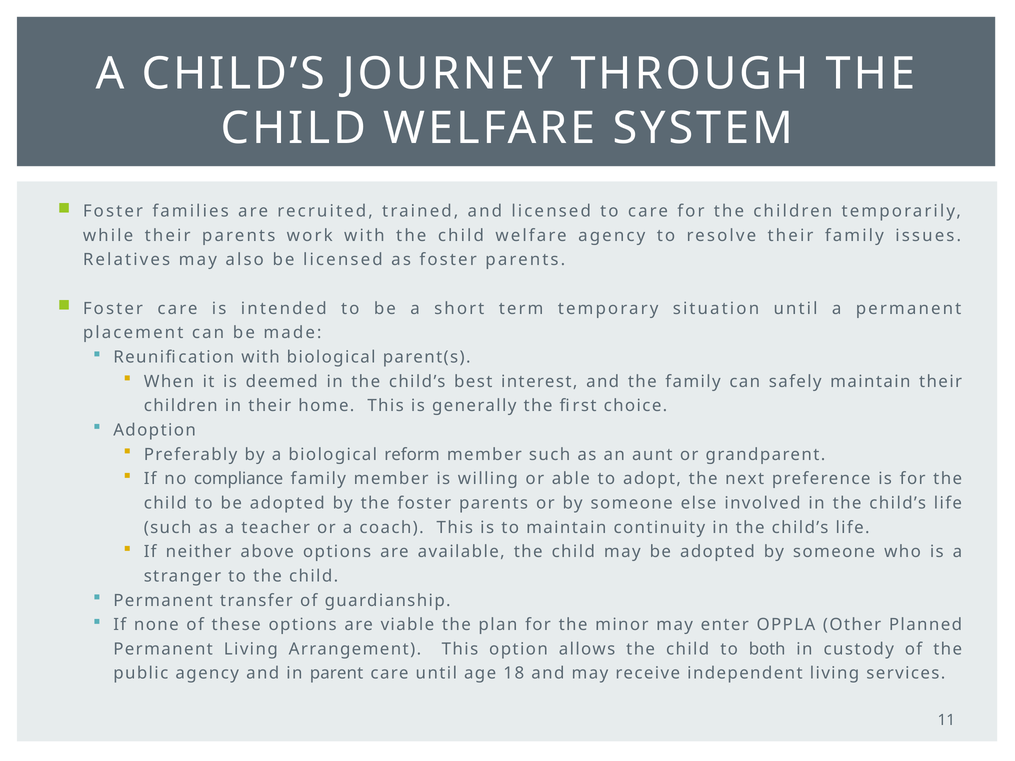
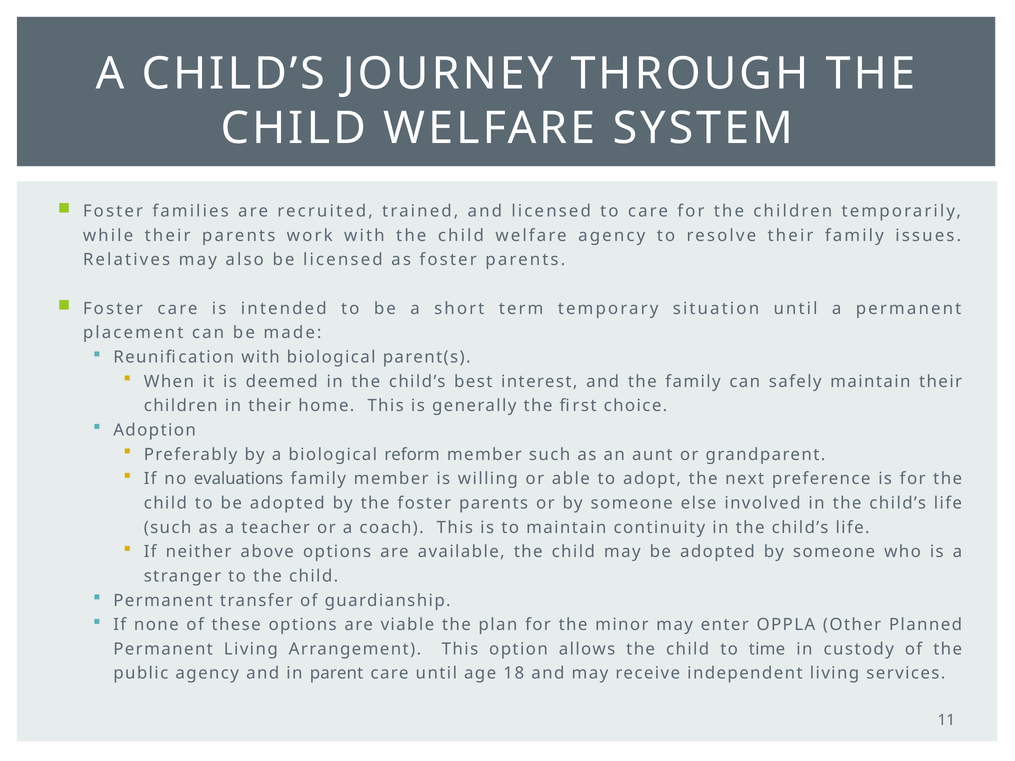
compliance: compliance -> evaluations
both: both -> time
